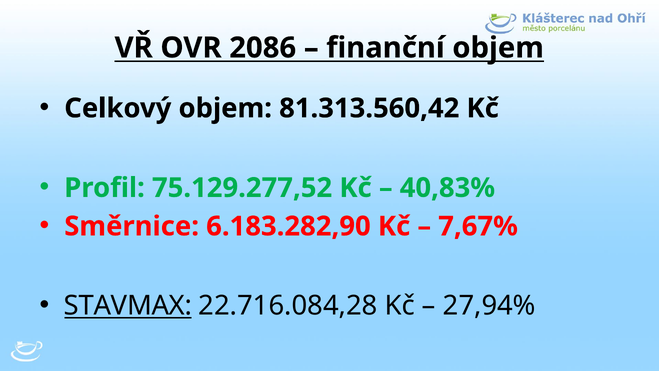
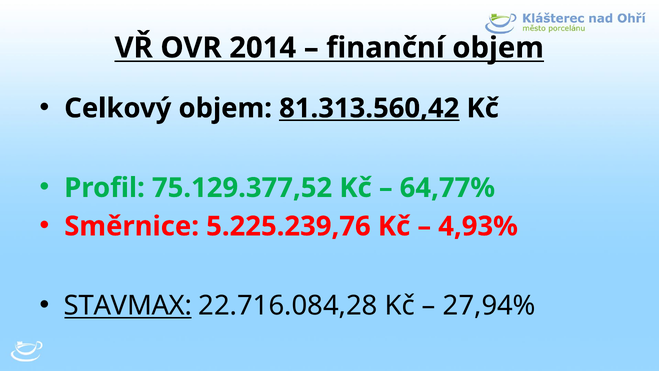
2086: 2086 -> 2014
81.313.560,42 underline: none -> present
75.129.277,52: 75.129.277,52 -> 75.129.377,52
40,83%: 40,83% -> 64,77%
6.183.282,90: 6.183.282,90 -> 5.225.239,76
7,67%: 7,67% -> 4,93%
